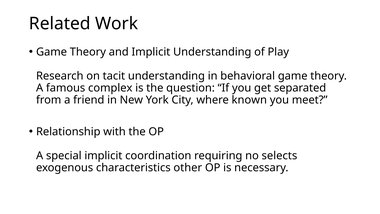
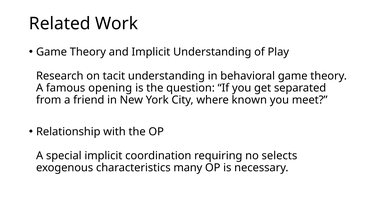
complex: complex -> opening
other: other -> many
